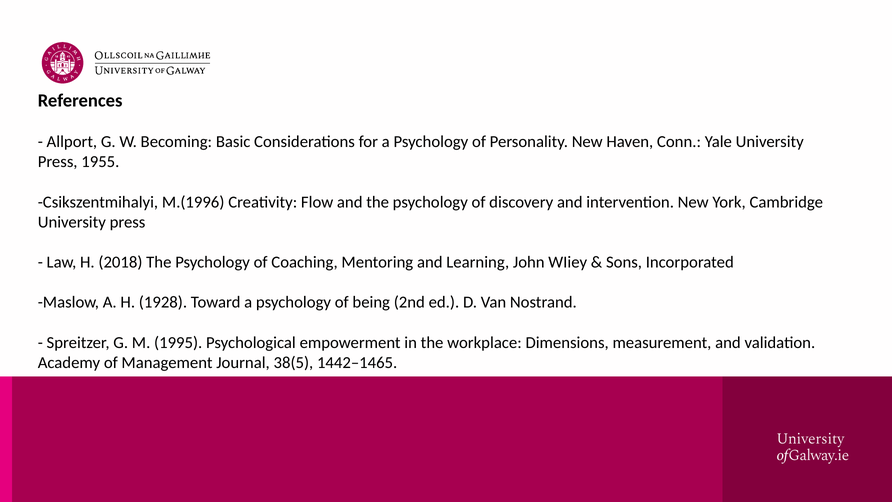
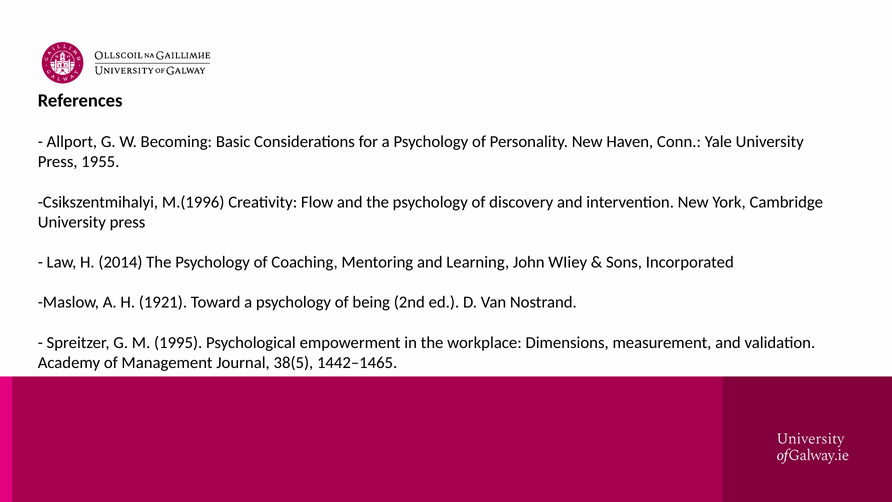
2018: 2018 -> 2014
1928: 1928 -> 1921
